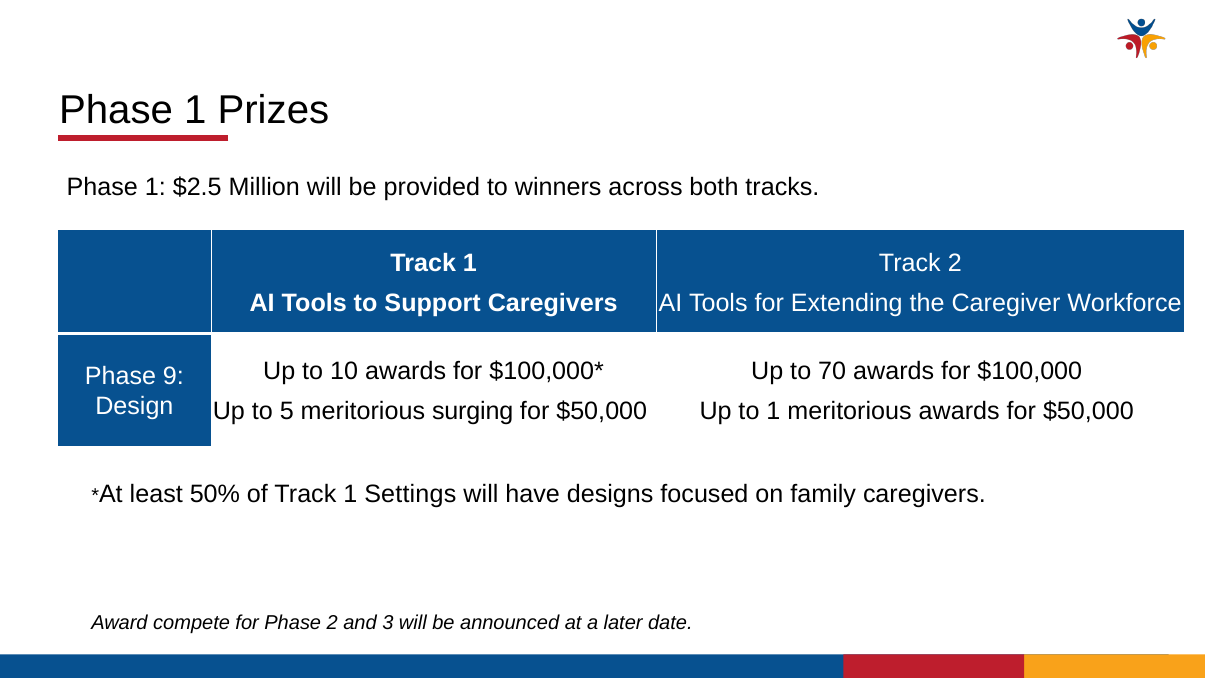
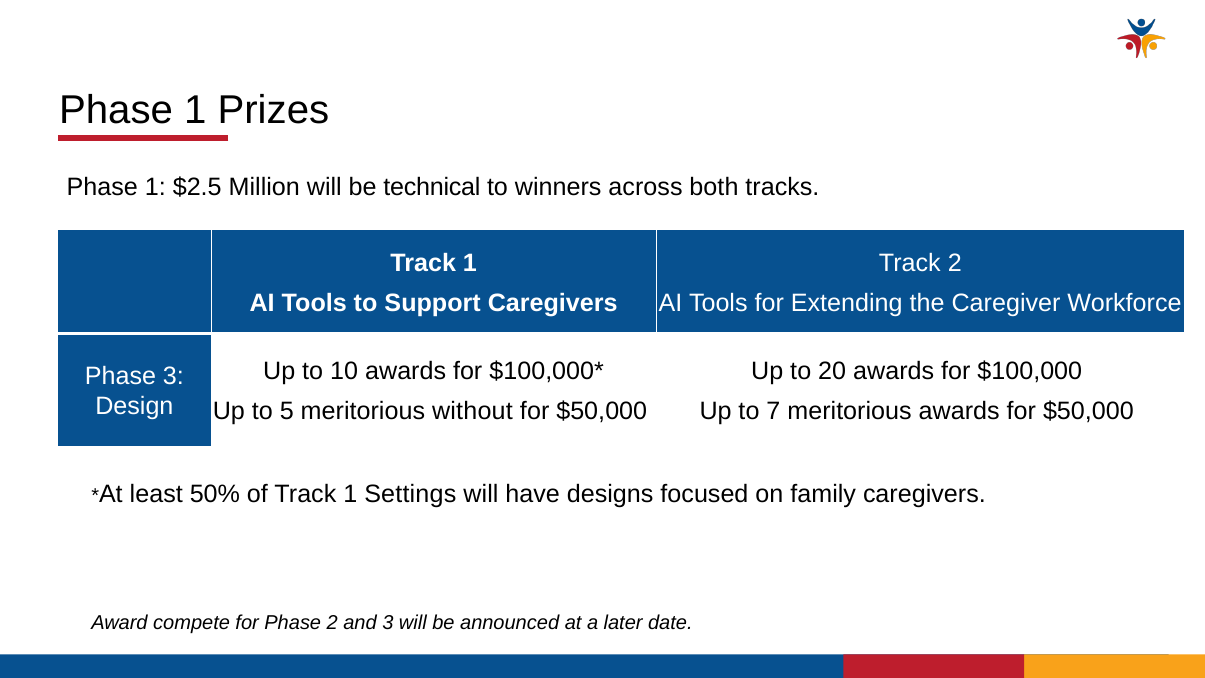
provided: provided -> technical
70: 70 -> 20
Phase 9: 9 -> 3
surging: surging -> without
to 1: 1 -> 7
